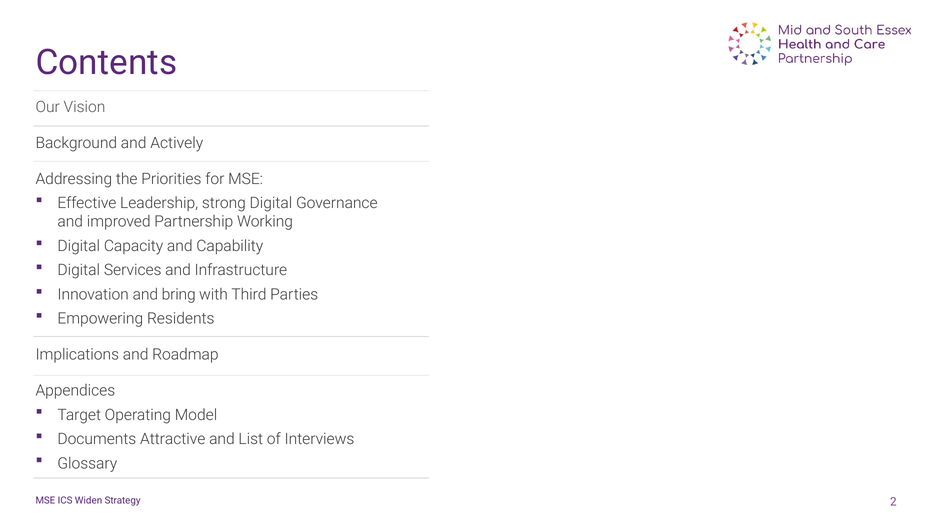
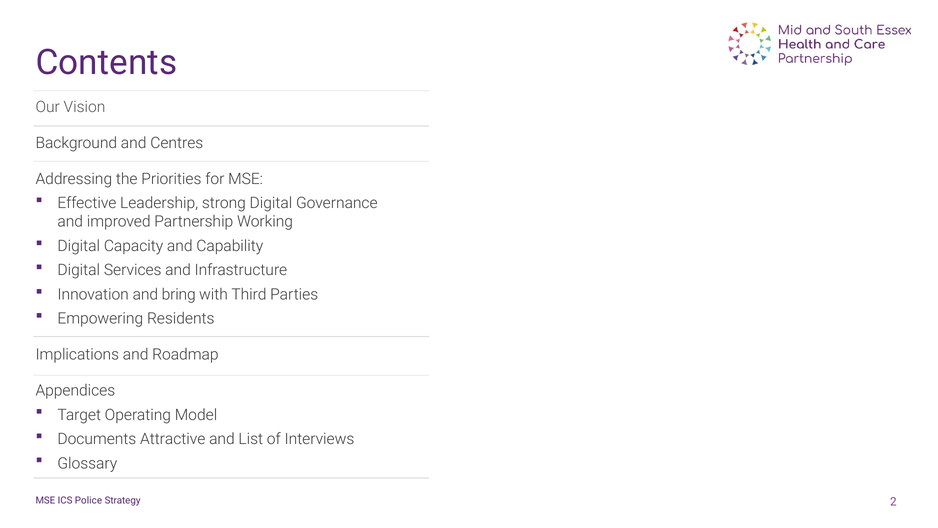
Actively: Actively -> Centres
Widen: Widen -> Police
